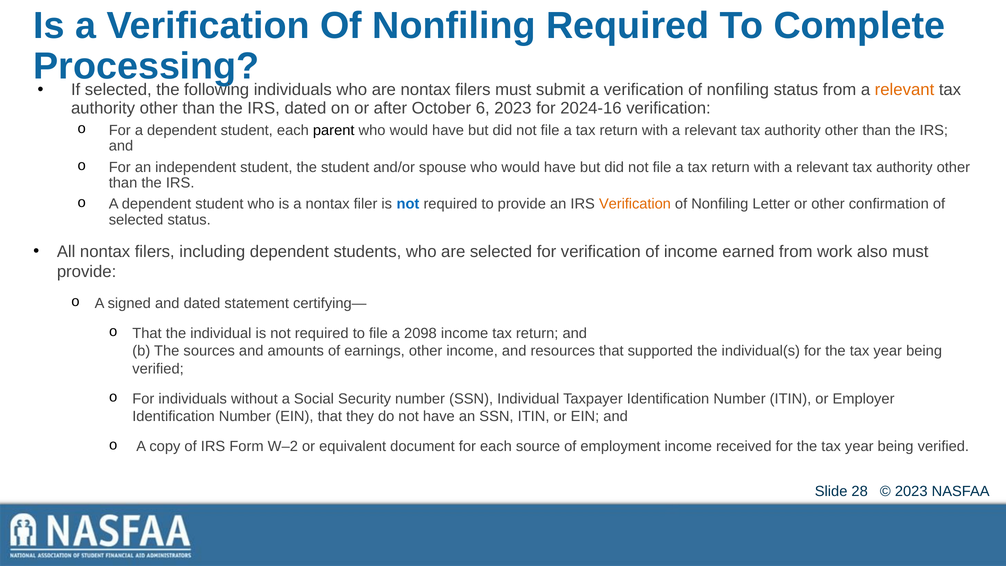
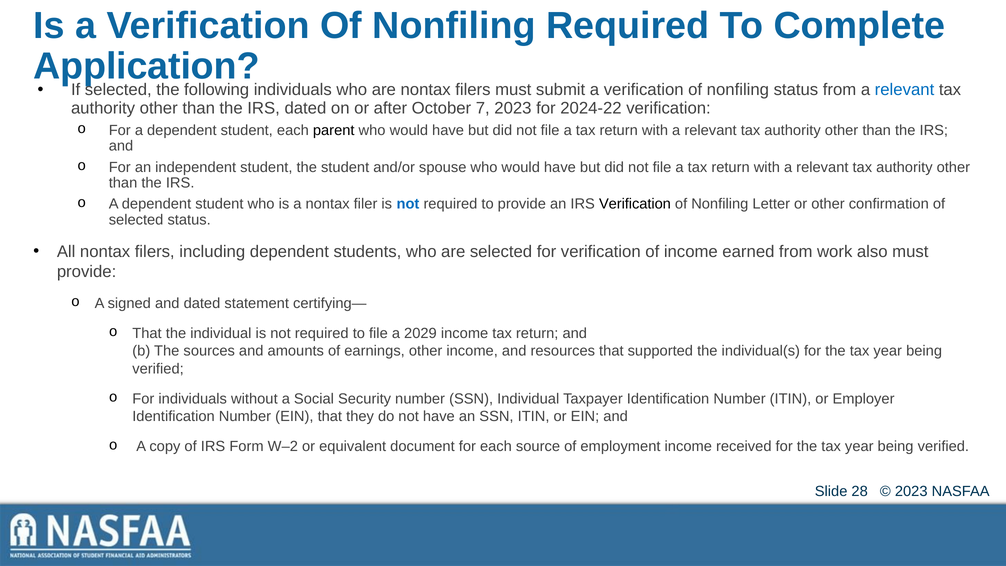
Processing: Processing -> Application
relevant at (904, 90) colour: orange -> blue
6: 6 -> 7
2024-16: 2024-16 -> 2024-22
Verification at (635, 204) colour: orange -> black
2098: 2098 -> 2029
